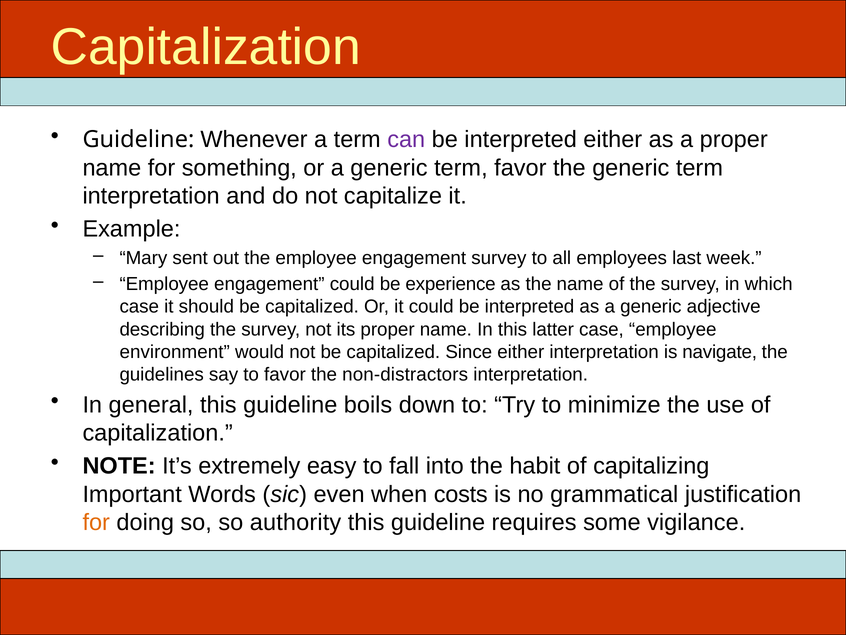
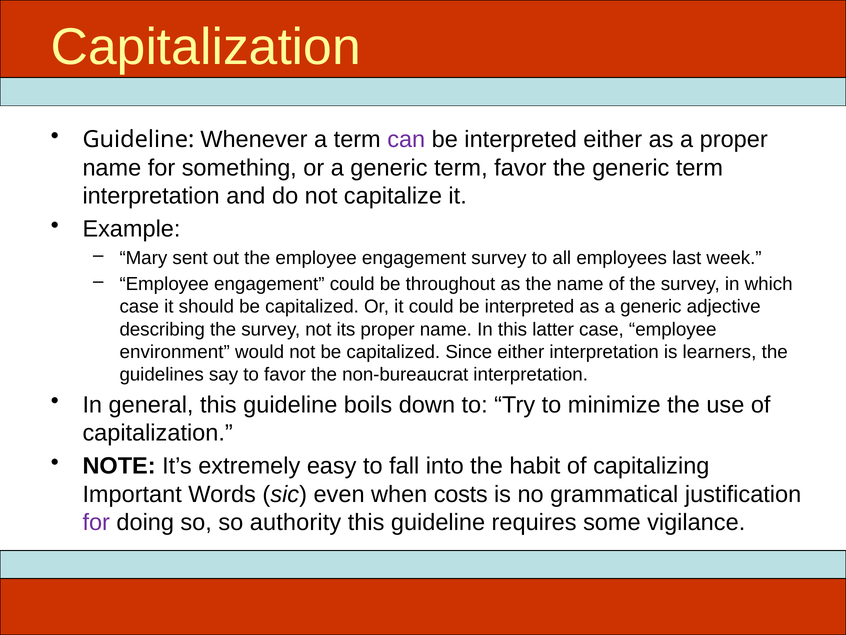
experience: experience -> throughout
navigate: navigate -> learners
non-distractors: non-distractors -> non-bureaucrat
for at (96, 522) colour: orange -> purple
